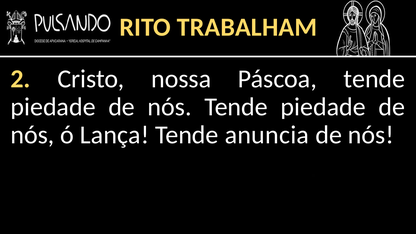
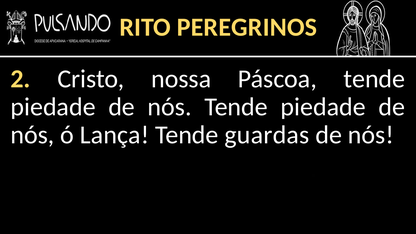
TRABALHAM: TRABALHAM -> PEREGRINOS
anuncia: anuncia -> guardas
